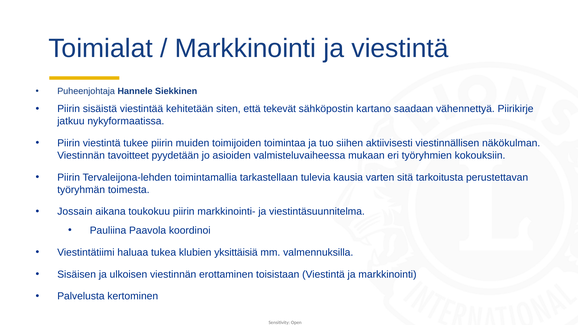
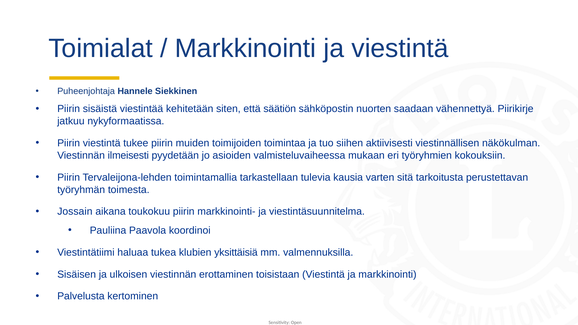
tekevät: tekevät -> säätiön
kartano: kartano -> nuorten
tavoitteet: tavoitteet -> ilmeisesti
